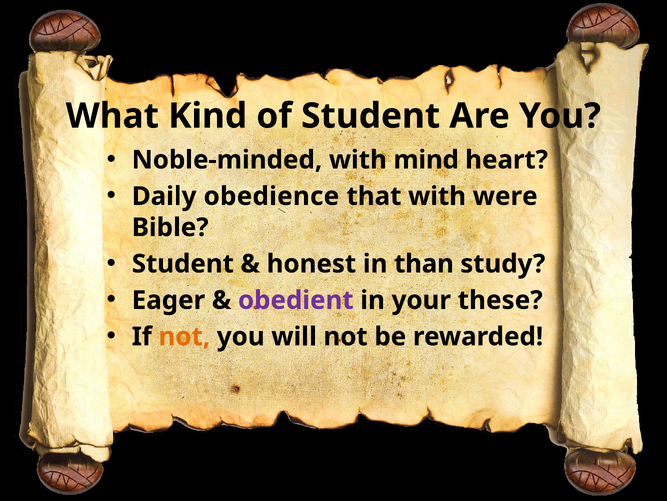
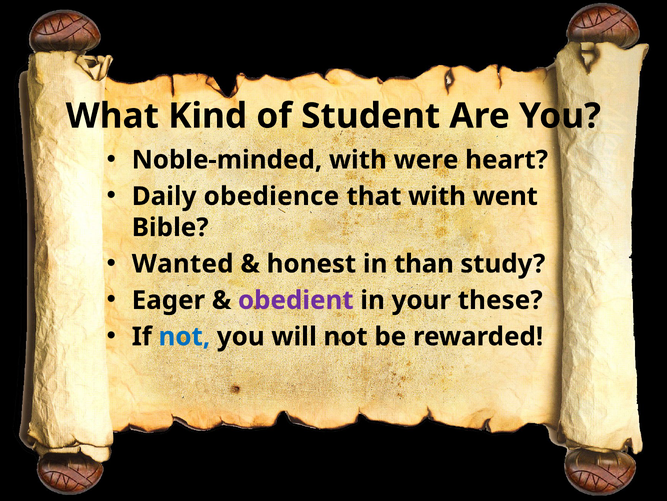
mind: mind -> were
were: were -> went
Student at (183, 264): Student -> Wanted
not at (184, 336) colour: orange -> blue
